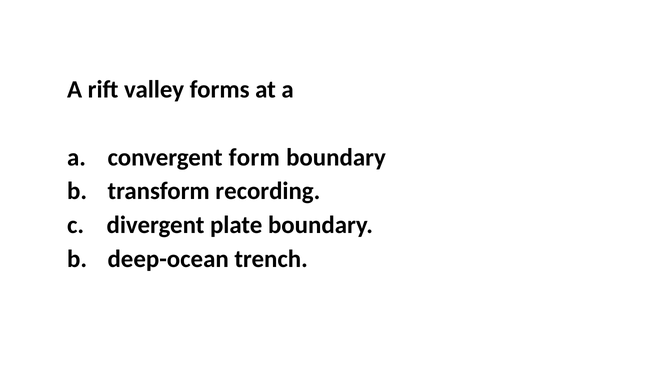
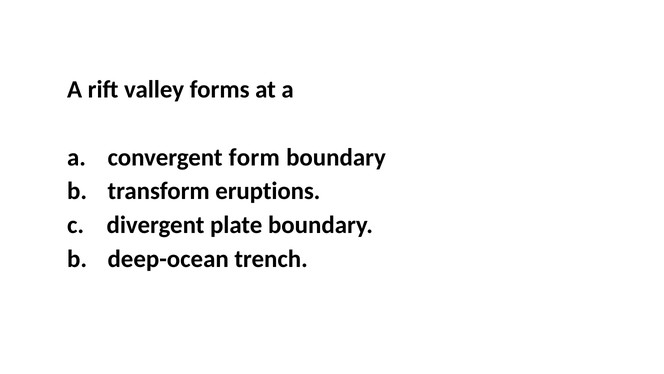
recording: recording -> eruptions
